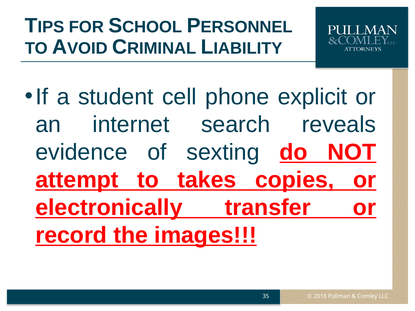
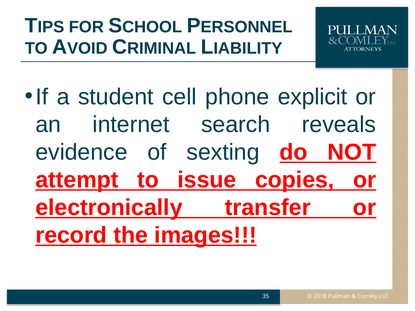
takes: takes -> issue
